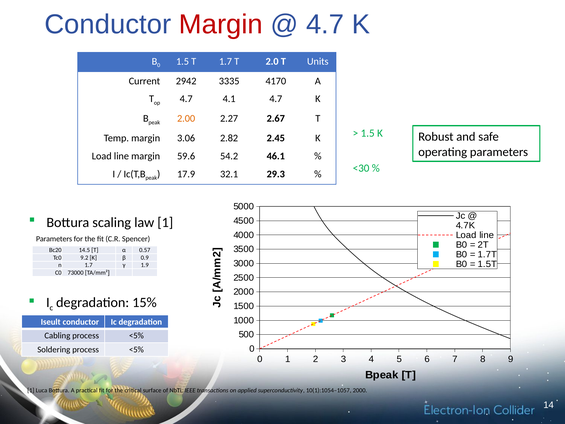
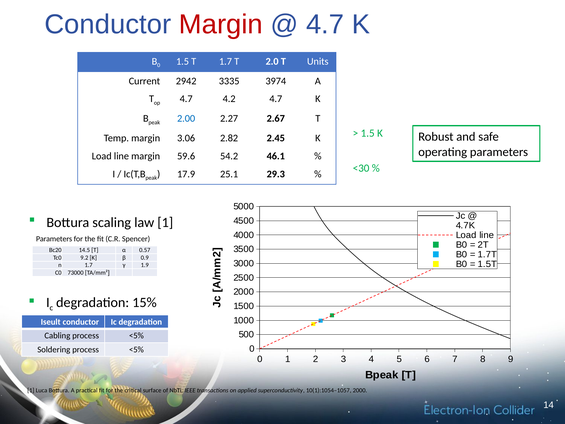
4170: 4170 -> 3974
4.1: 4.1 -> 4.2
2.00 colour: orange -> blue
32.1: 32.1 -> 25.1
